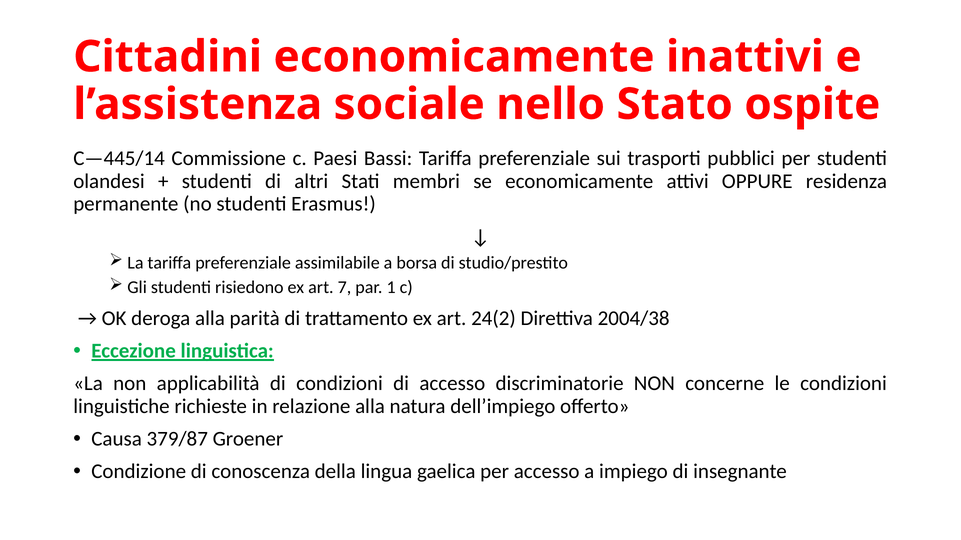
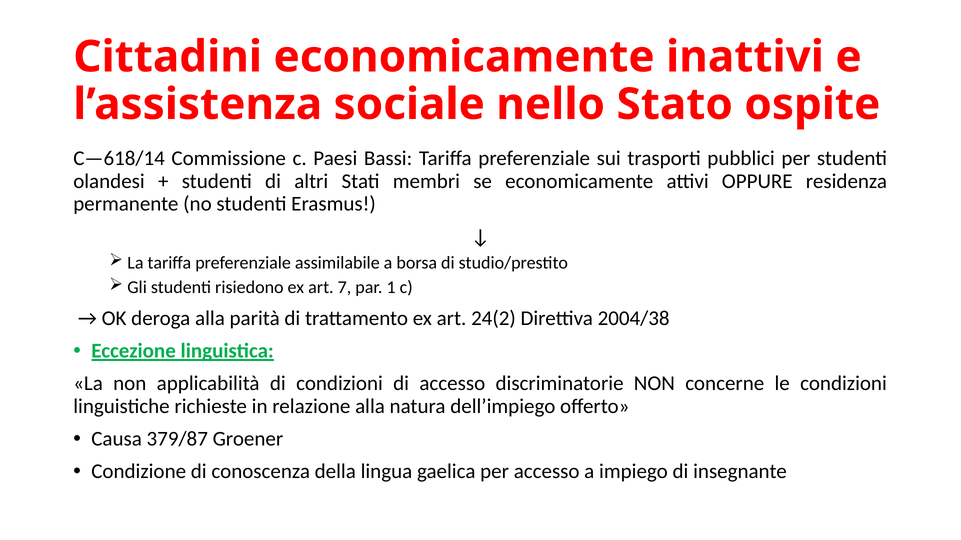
C—445/14: C—445/14 -> C—618/14
